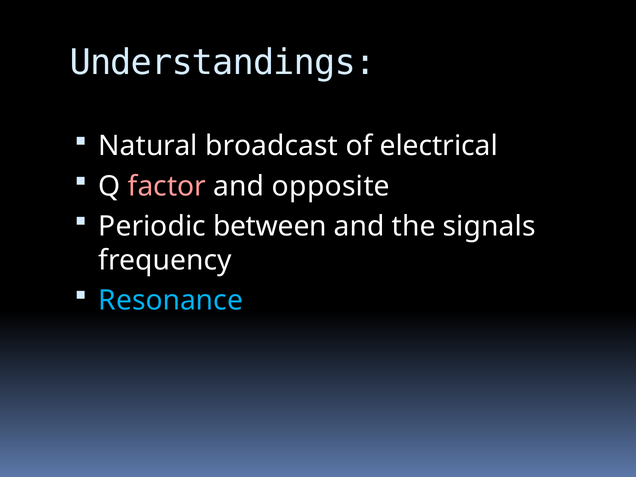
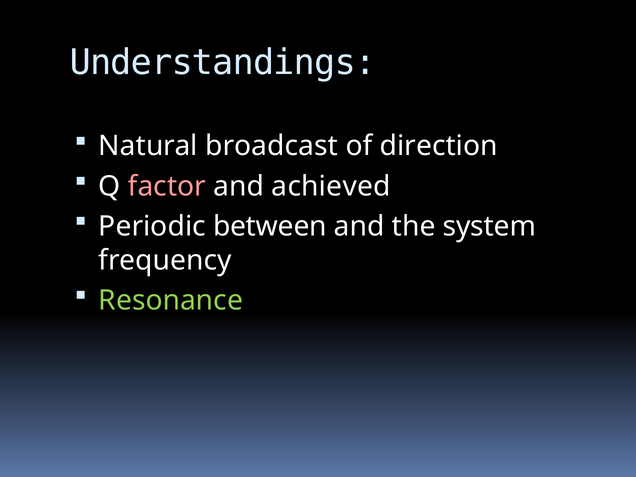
electrical: electrical -> direction
opposite: opposite -> achieved
signals: signals -> system
Resonance colour: light blue -> light green
